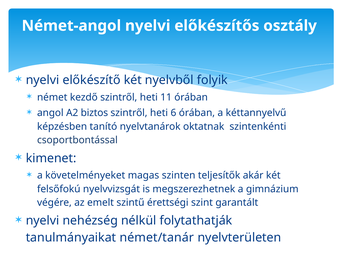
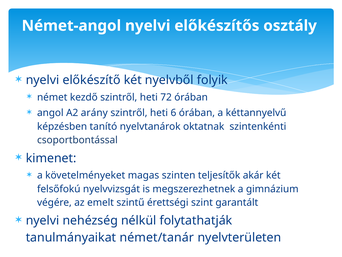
11: 11 -> 72
biztos: biztos -> arány
